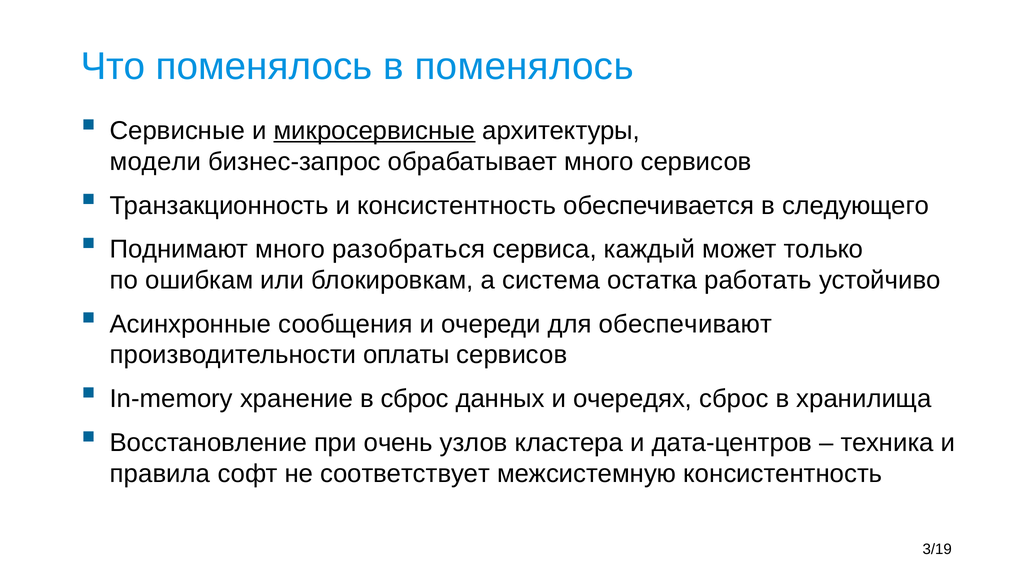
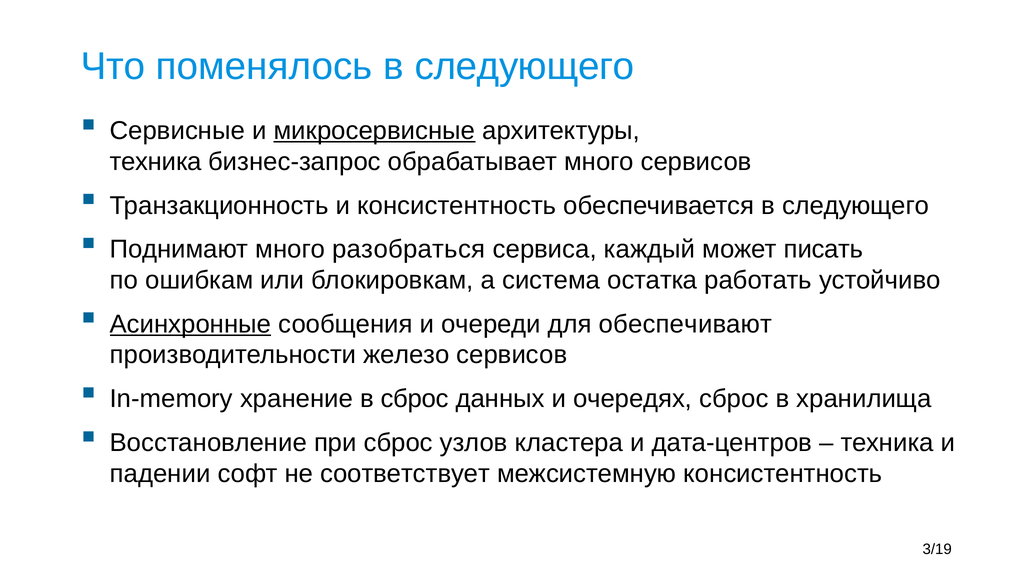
поменялось в поменялось: поменялось -> следующего
модели at (155, 162): модели -> техника
только: только -> писать
Асинхронные underline: none -> present
оплаты: оплаты -> железо
при очень: очень -> сброс
правила: правила -> падении
